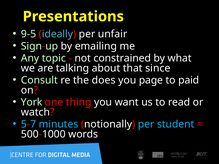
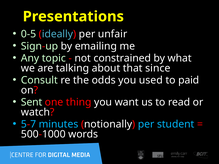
9-5: 9-5 -> 0-5
does: does -> odds
page: page -> used
York: York -> Sent
